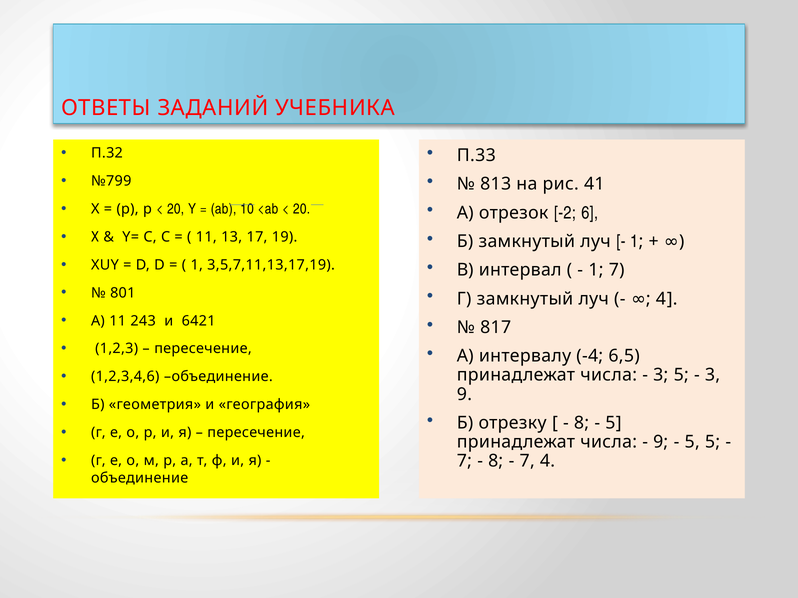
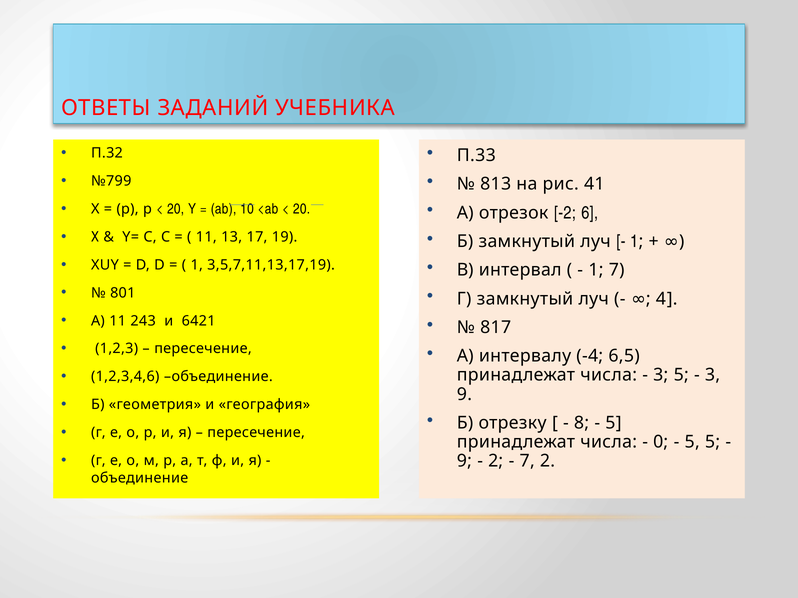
9 at (661, 442): 9 -> 0
7 at (464, 462): 7 -> 9
8 at (496, 462): 8 -> 2
7 4: 4 -> 2
